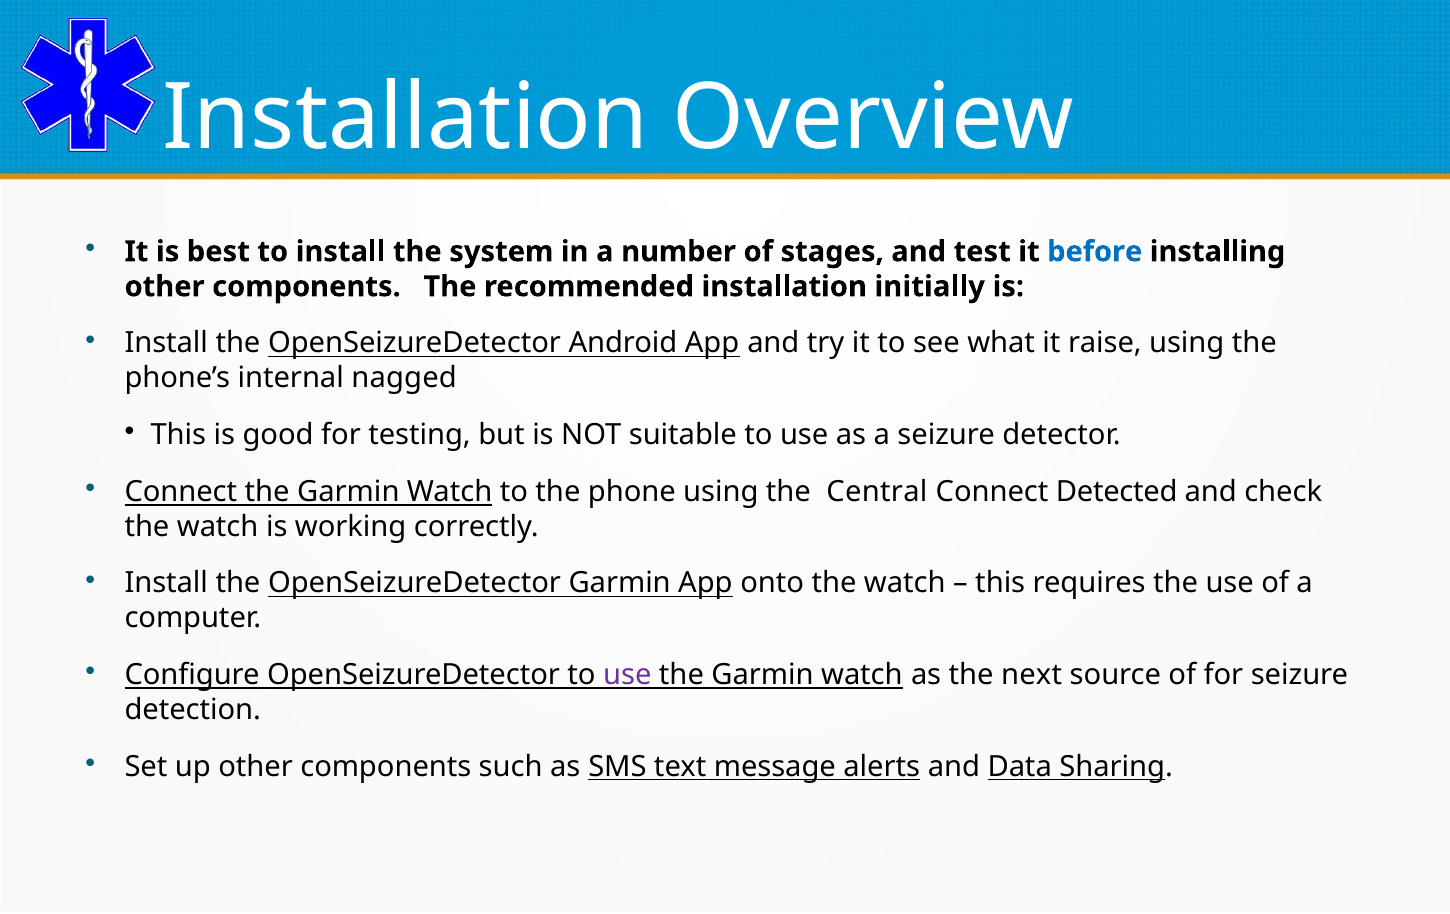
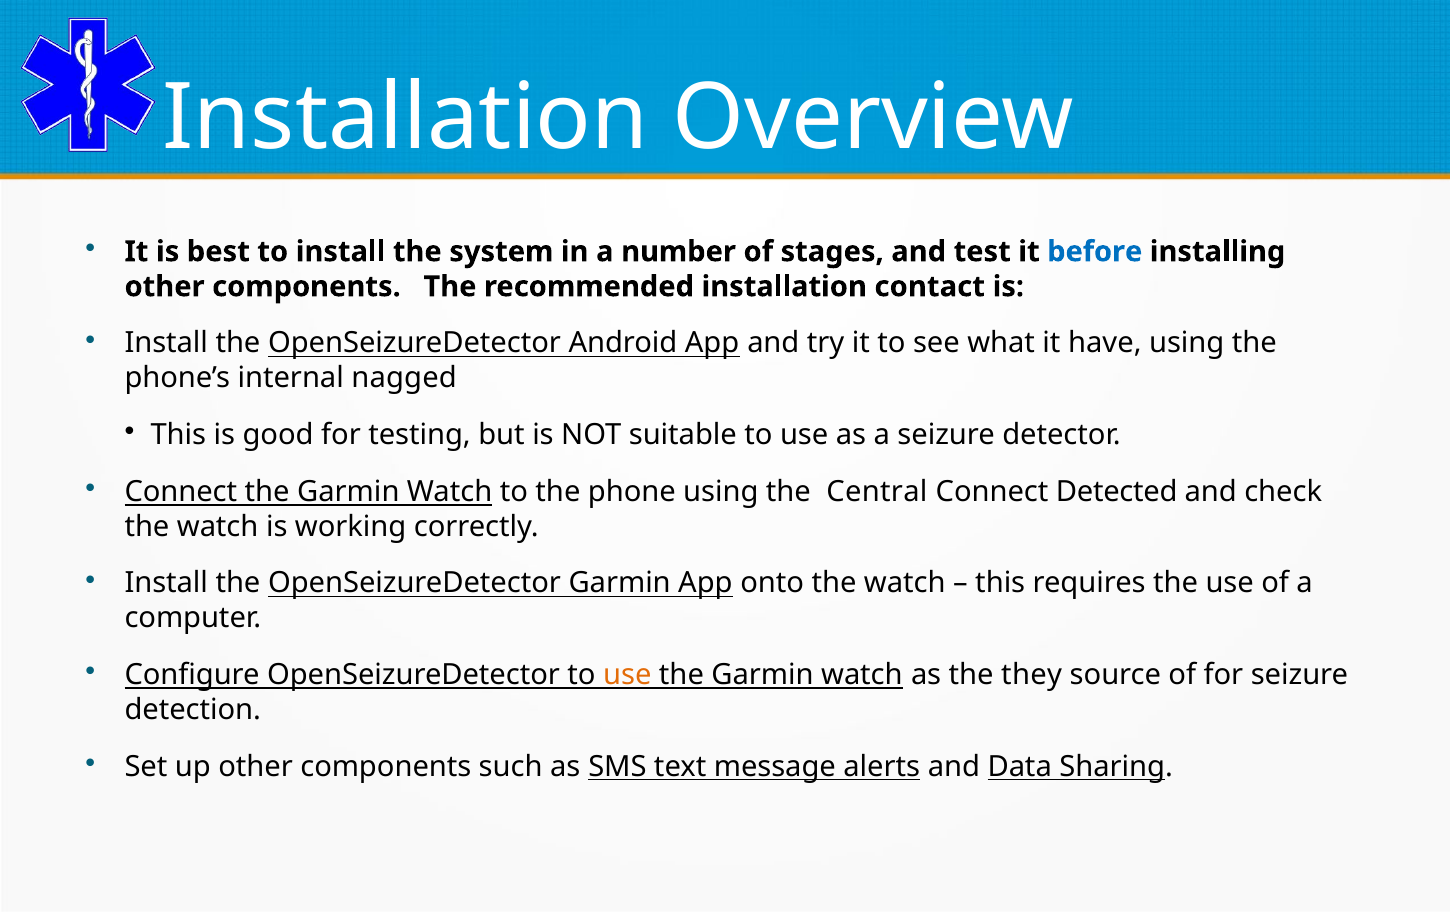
initially: initially -> contact
raise: raise -> have
use at (627, 674) colour: purple -> orange
next: next -> they
